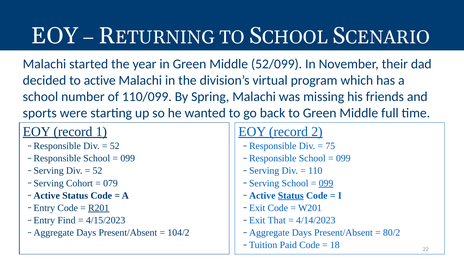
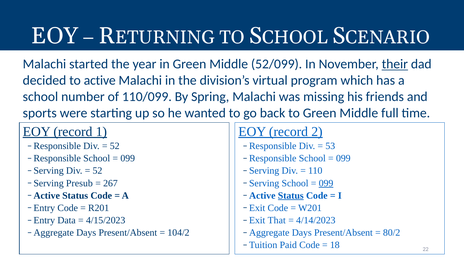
their underline: none -> present
75: 75 -> 53
Cohort: Cohort -> Presub
079: 079 -> 267
R201 underline: present -> none
Find: Find -> Data
